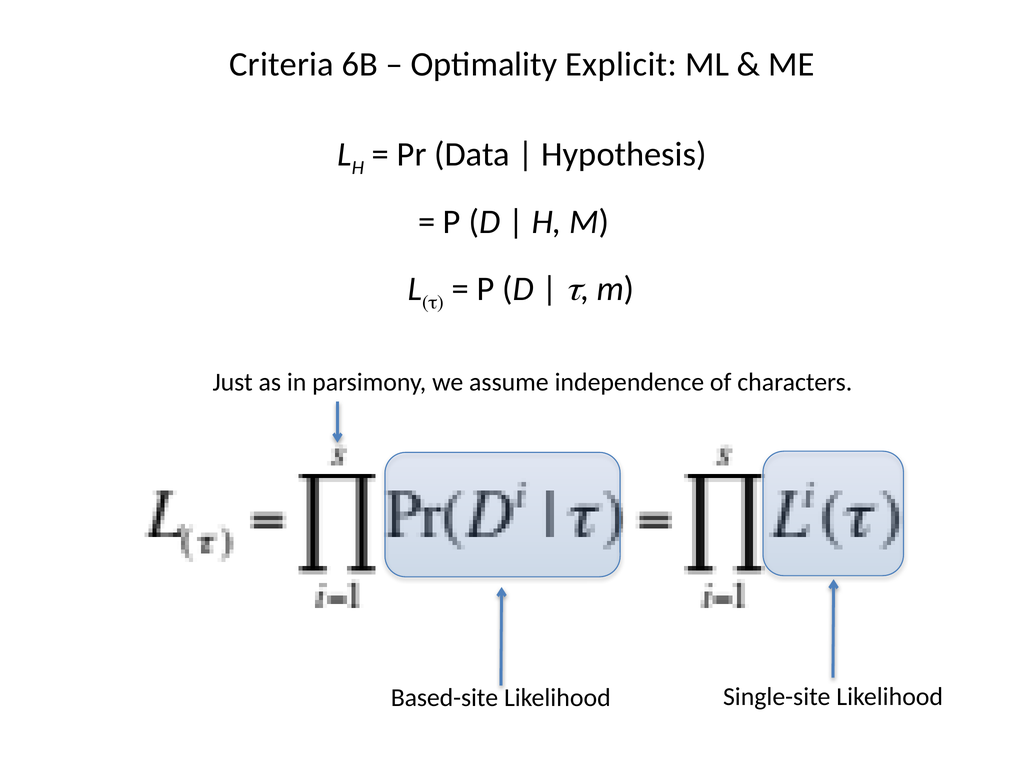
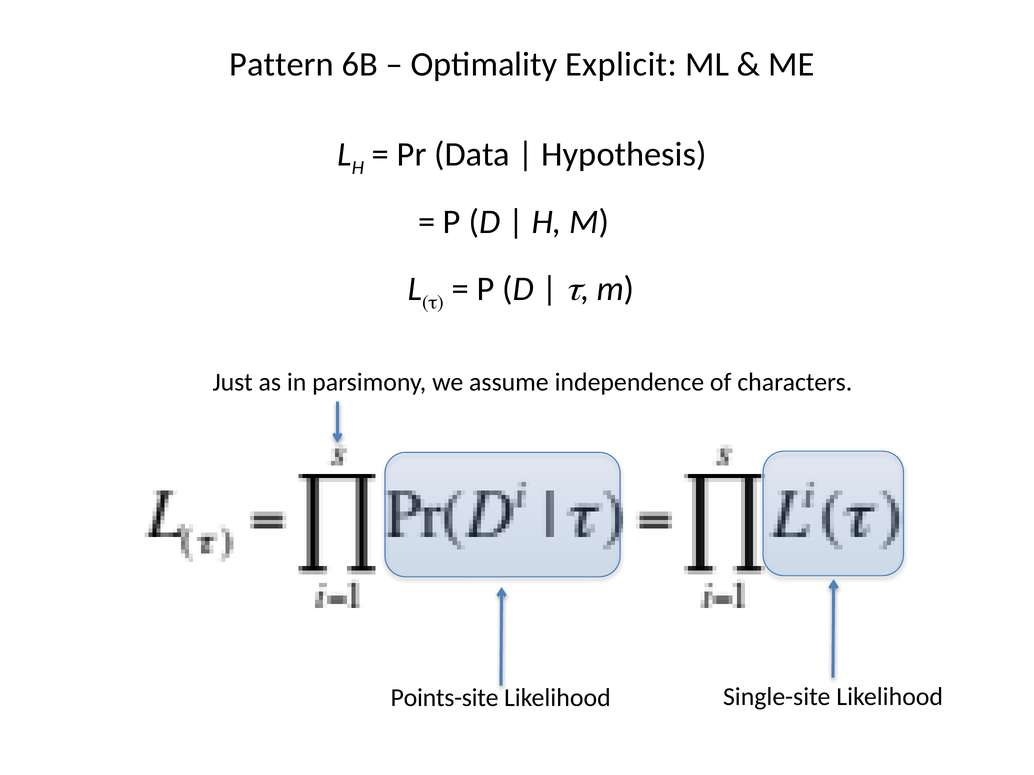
Criteria: Criteria -> Pattern
Based-site: Based-site -> Points-site
